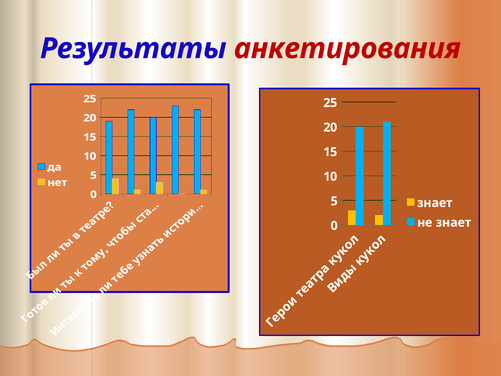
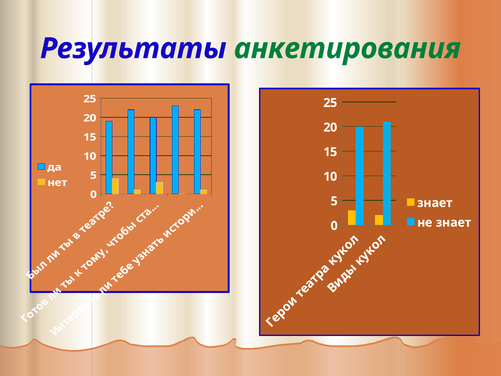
анкетирования colour: red -> green
